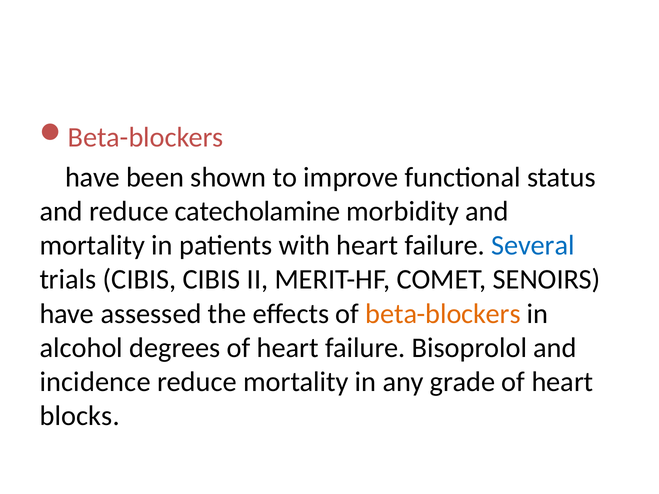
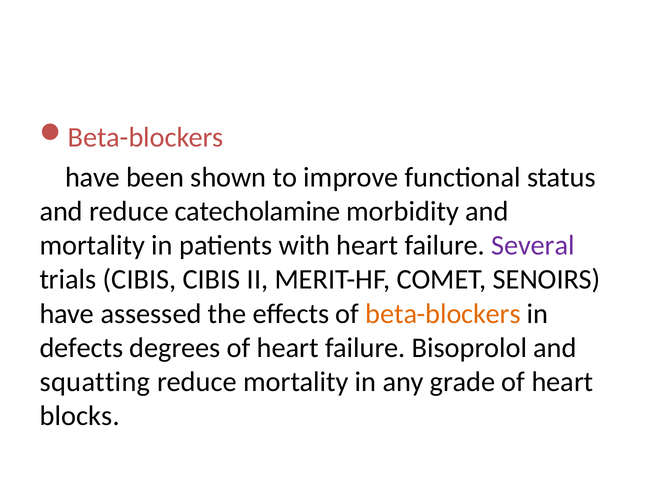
Several colour: blue -> purple
alcohol: alcohol -> defects
incidence: incidence -> squatting
